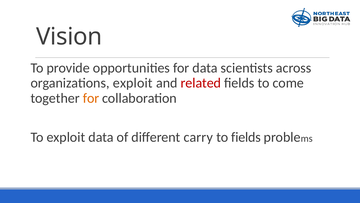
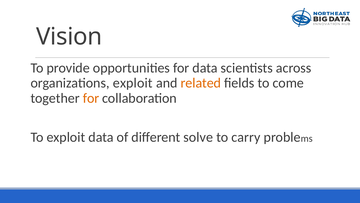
related colour: red -> orange
carry: carry -> solve
to fields: fields -> carry
